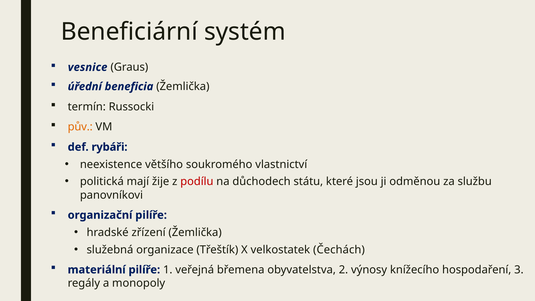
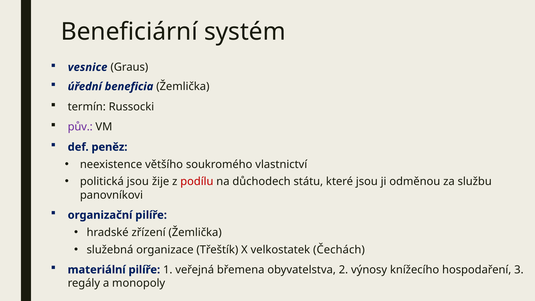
pův colour: orange -> purple
rybáři: rybáři -> peněz
politická mají: mají -> jsou
